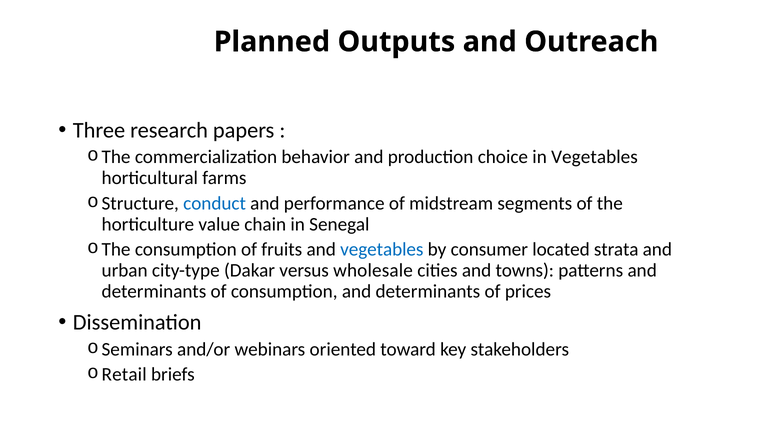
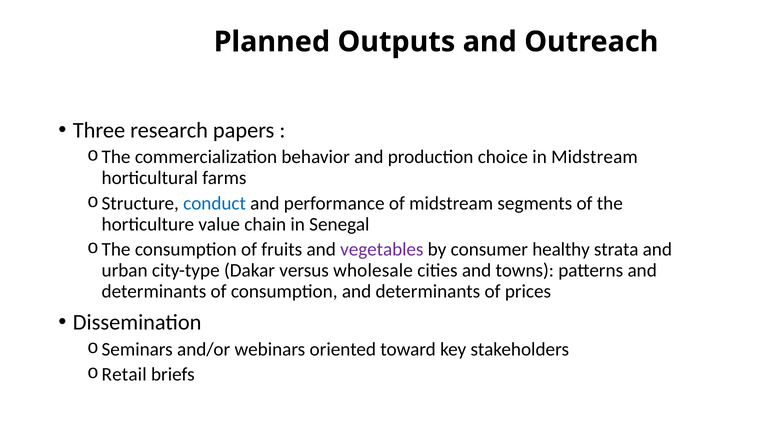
in Vegetables: Vegetables -> Midstream
vegetables at (382, 249) colour: blue -> purple
located: located -> healthy
